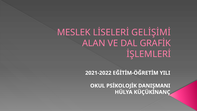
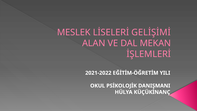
GRAFİK: GRAFİK -> MEKAN
